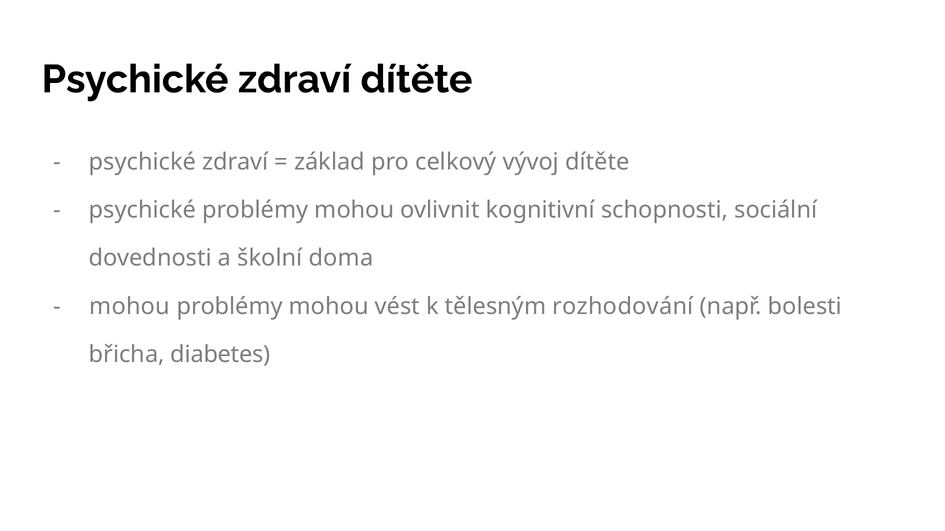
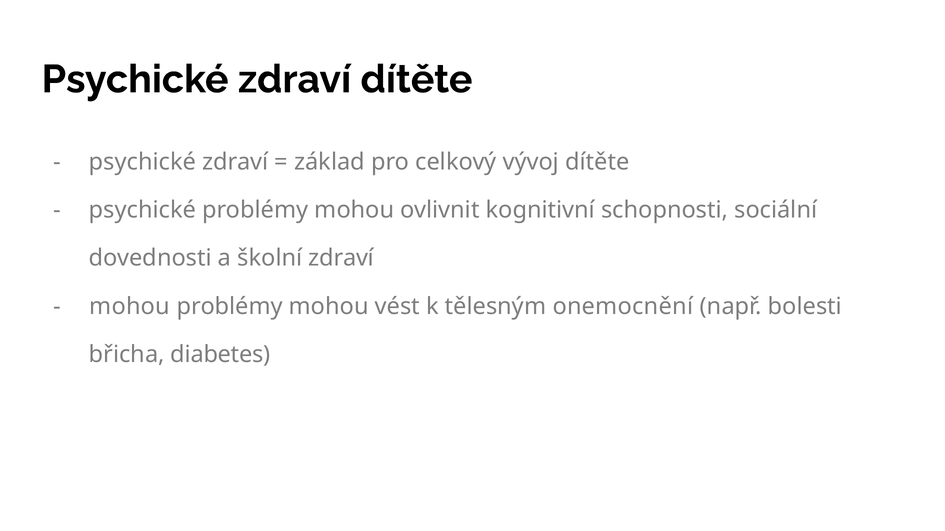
školní doma: doma -> zdraví
rozhodování: rozhodování -> onemocnění
